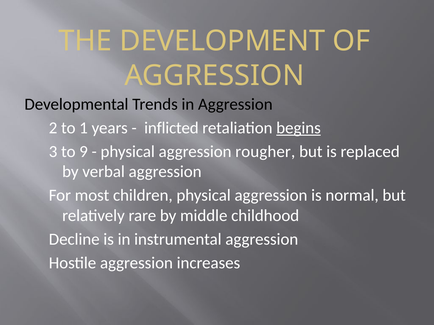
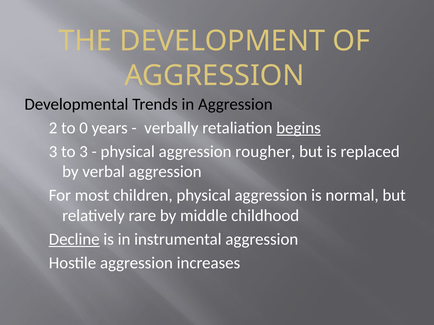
1: 1 -> 0
inflicted: inflicted -> verbally
to 9: 9 -> 3
Decline underline: none -> present
